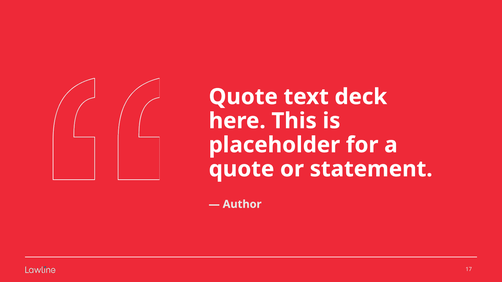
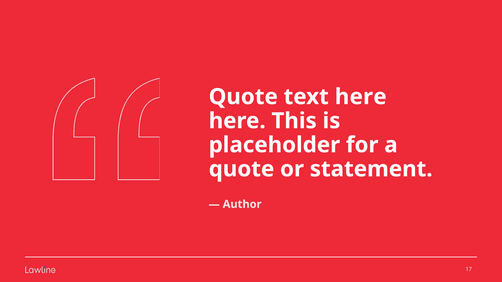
text deck: deck -> here
